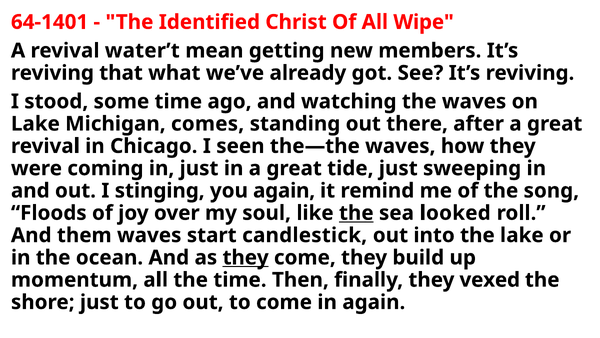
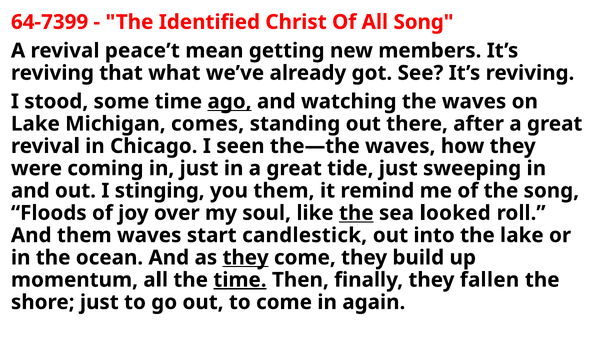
64-1401: 64-1401 -> 64-7399
All Wipe: Wipe -> Song
water’t: water’t -> peace’t
ago underline: none -> present
you again: again -> them
time at (240, 280) underline: none -> present
vexed: vexed -> fallen
